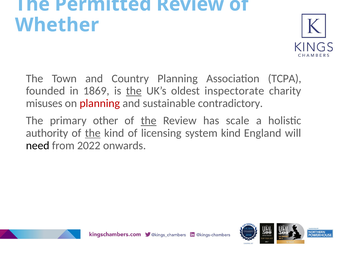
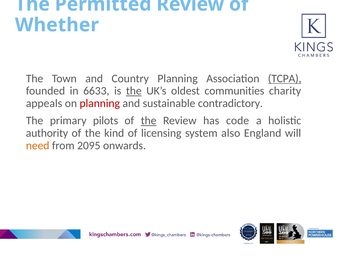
TCPA underline: none -> present
1869: 1869 -> 6633
inspectorate: inspectorate -> communities
misuses: misuses -> appeals
other: other -> pilots
scale: scale -> code
the at (93, 133) underline: present -> none
system kind: kind -> also
need colour: black -> orange
2022: 2022 -> 2095
